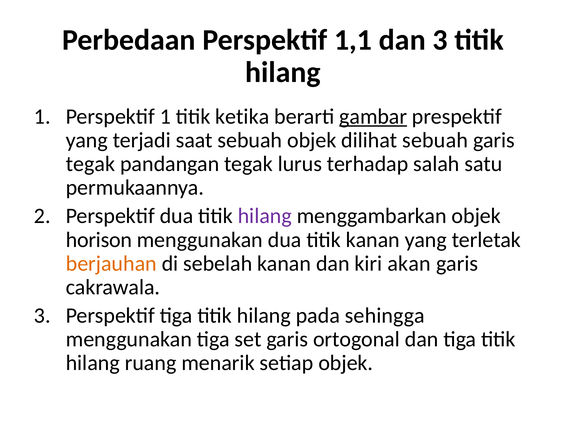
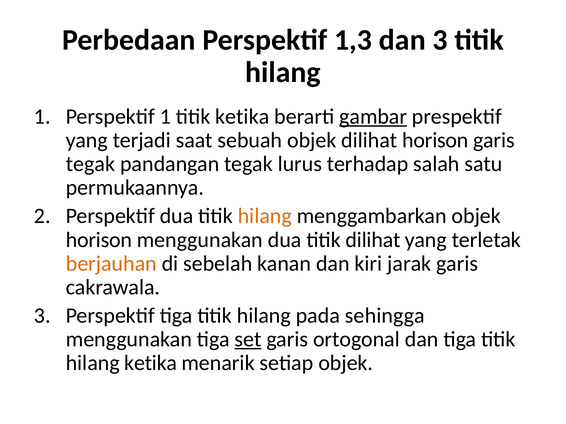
1,1: 1,1 -> 1,3
dilihat sebuah: sebuah -> horison
hilang at (265, 216) colour: purple -> orange
titik kanan: kanan -> dilihat
akan: akan -> jarak
set underline: none -> present
hilang ruang: ruang -> ketika
